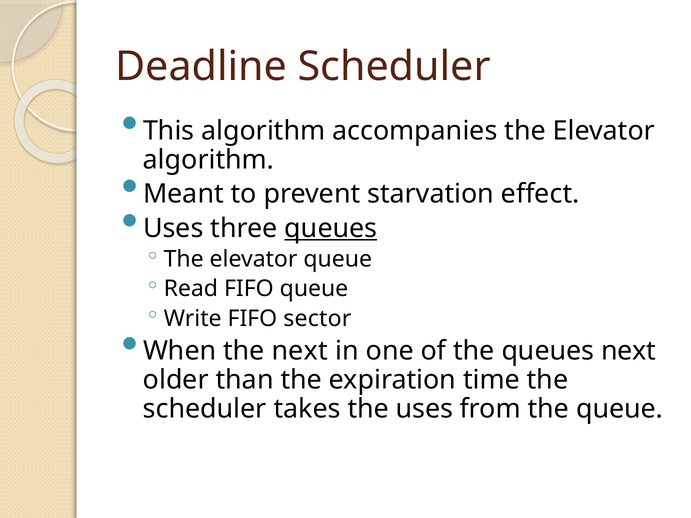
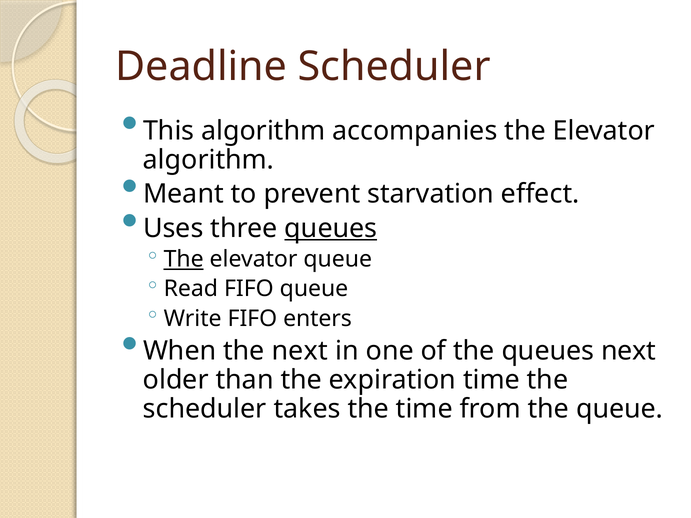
The at (184, 259) underline: none -> present
sector: sector -> enters
the uses: uses -> time
